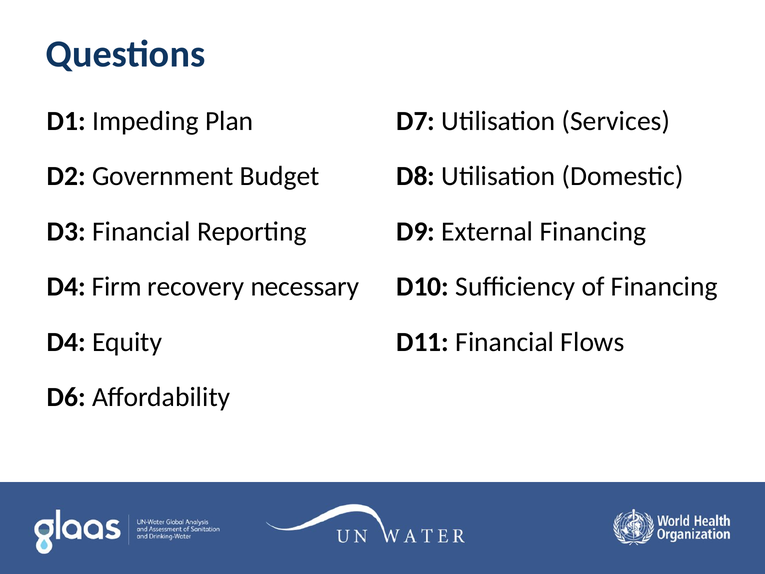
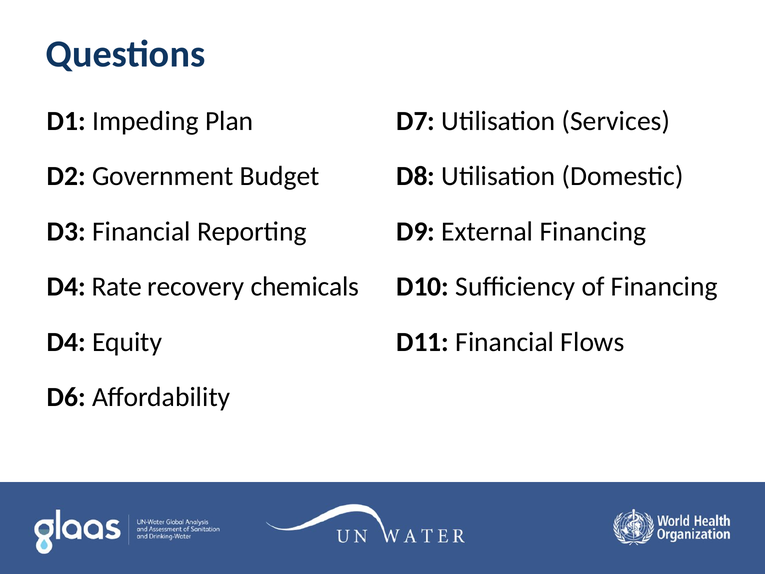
Firm: Firm -> Rate
necessary: necessary -> chemicals
